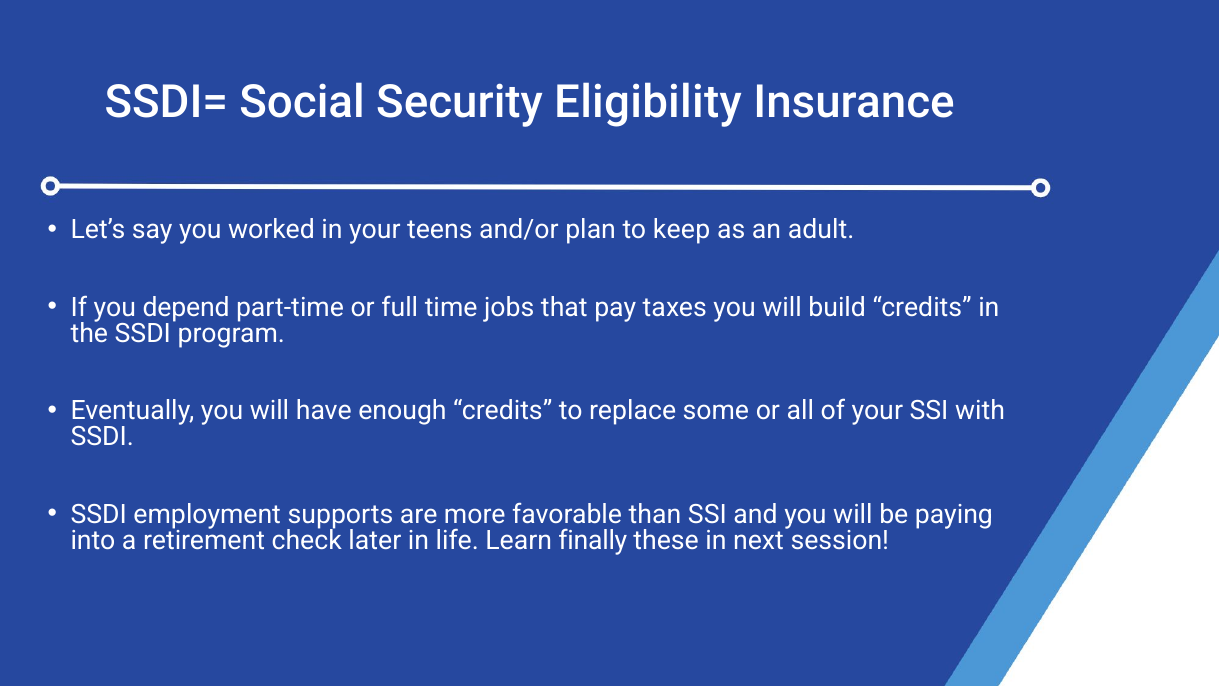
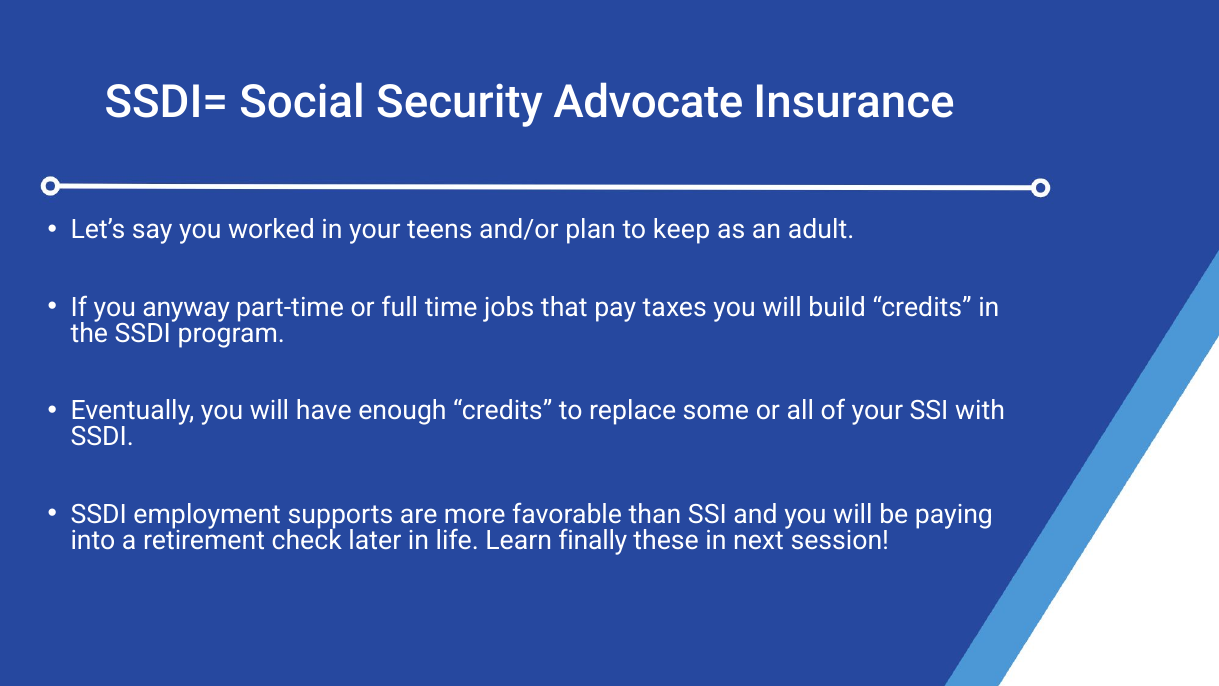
Eligibility: Eligibility -> Advocate
depend: depend -> anyway
